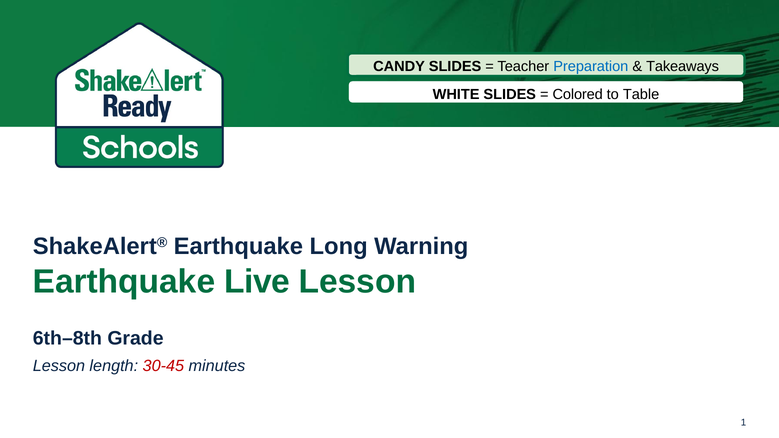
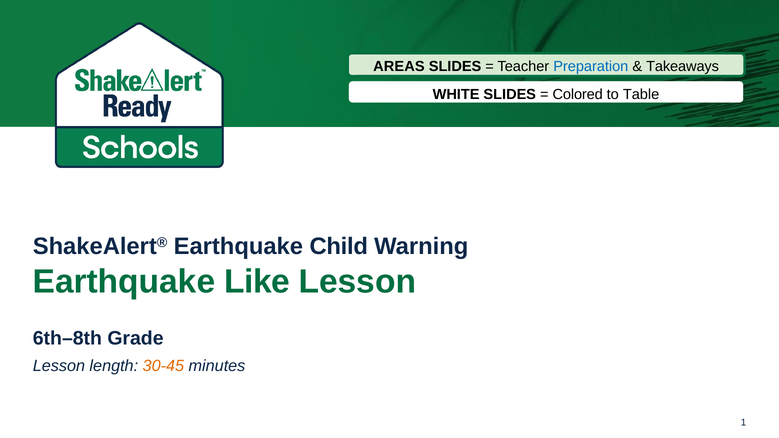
CANDY: CANDY -> AREAS
Long: Long -> Child
Live: Live -> Like
30-45 colour: red -> orange
